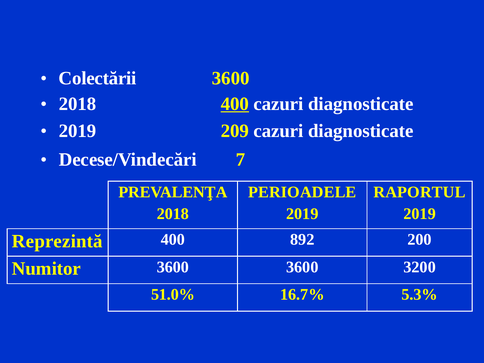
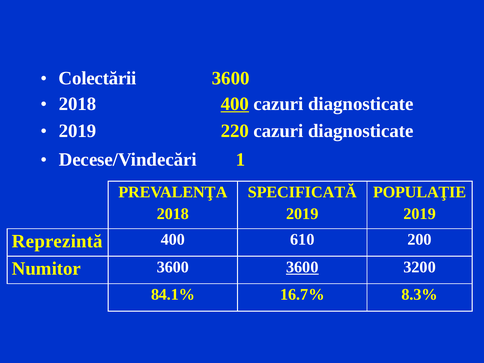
209: 209 -> 220
7: 7 -> 1
PERIOADELE: PERIOADELE -> SPECIFICATĂ
RAPORTUL: RAPORTUL -> POPULAŢIE
892: 892 -> 610
3600 at (302, 267) underline: none -> present
51.0%: 51.0% -> 84.1%
5.3%: 5.3% -> 8.3%
